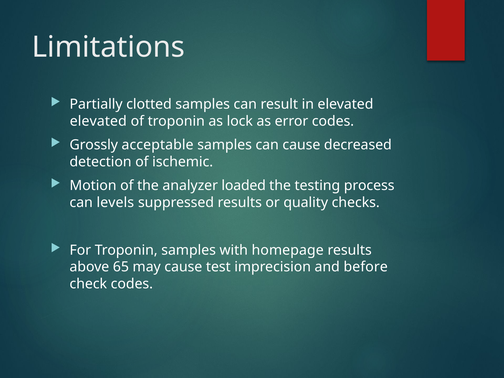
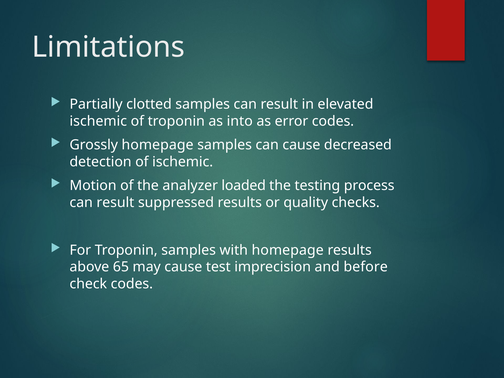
elevated at (98, 121): elevated -> ischemic
lock: lock -> into
Grossly acceptable: acceptable -> homepage
levels at (115, 202): levels -> result
